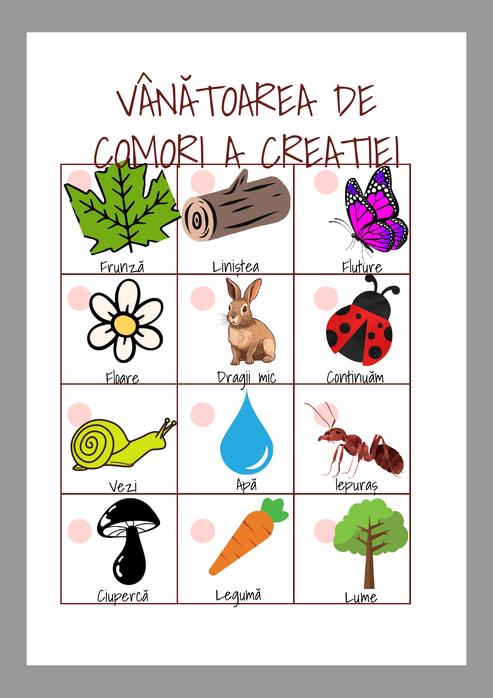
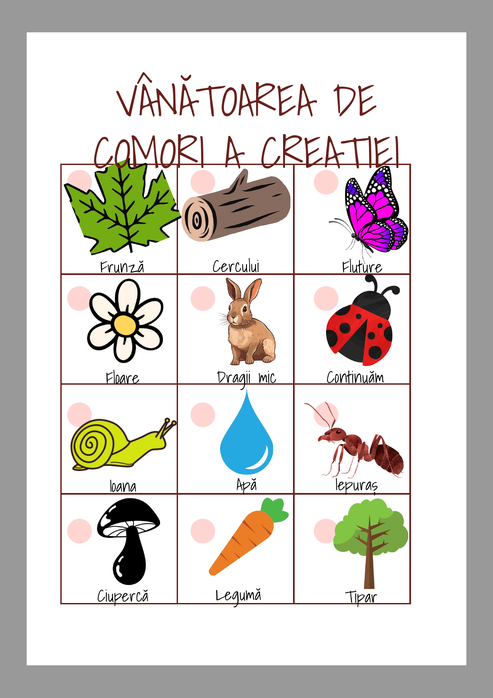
Liniștea: Liniștea -> Cercului
Vezi: Vezi -> Ioana
Lume: Lume -> Tipar
